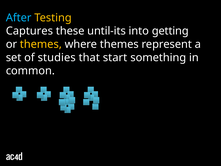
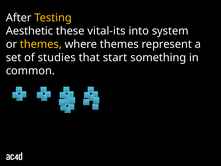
After colour: light blue -> white
Captures: Captures -> Aesthetic
until-its: until-its -> vital-its
getting: getting -> system
